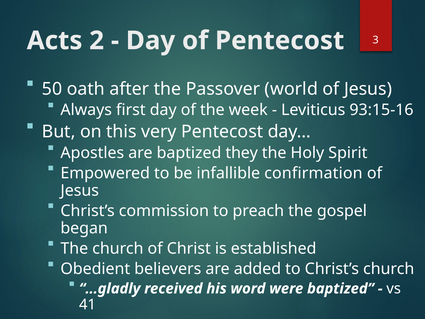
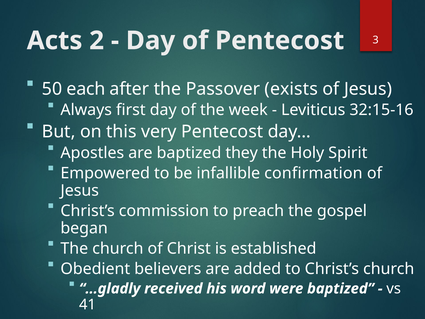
oath: oath -> each
world: world -> exists
93:15-16: 93:15-16 -> 32:15-16
